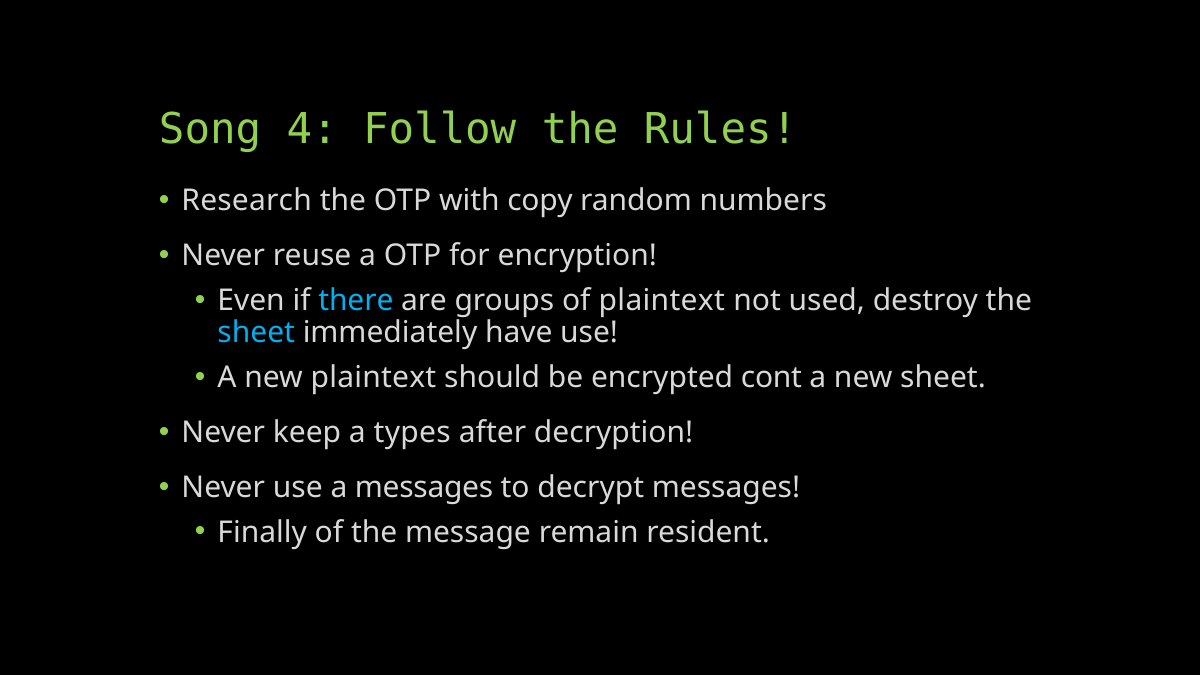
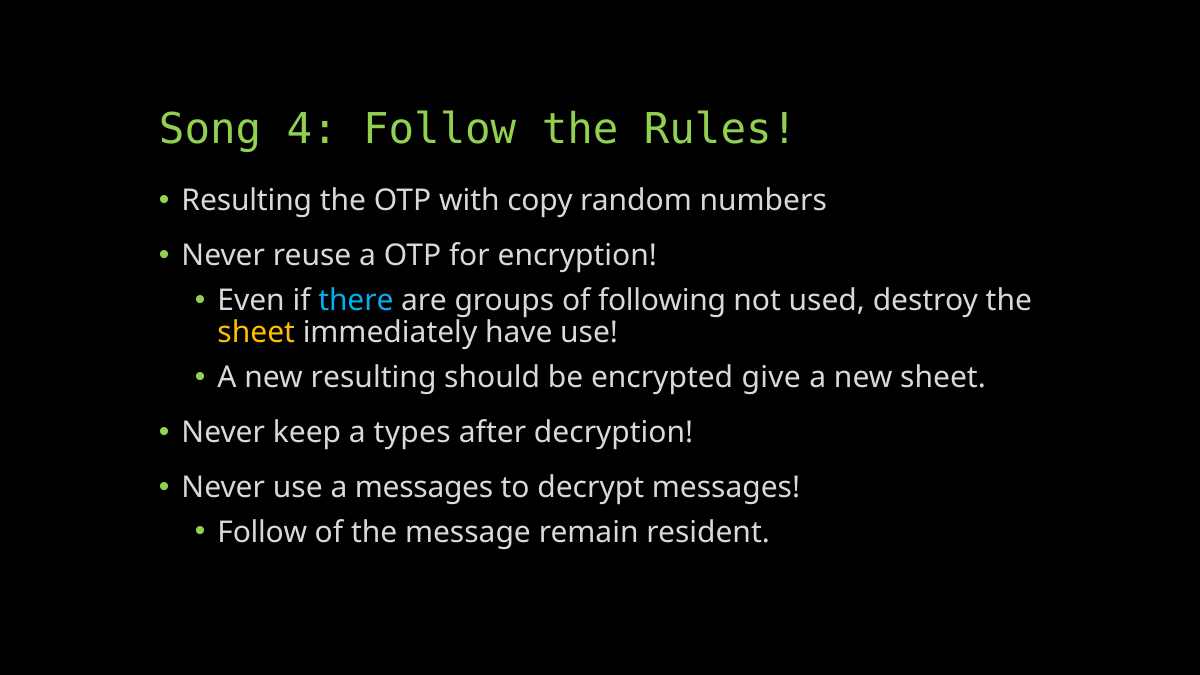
Research at (247, 201): Research -> Resulting
of plaintext: plaintext -> following
sheet at (256, 333) colour: light blue -> yellow
new plaintext: plaintext -> resulting
cont: cont -> give
Finally at (262, 532): Finally -> Follow
